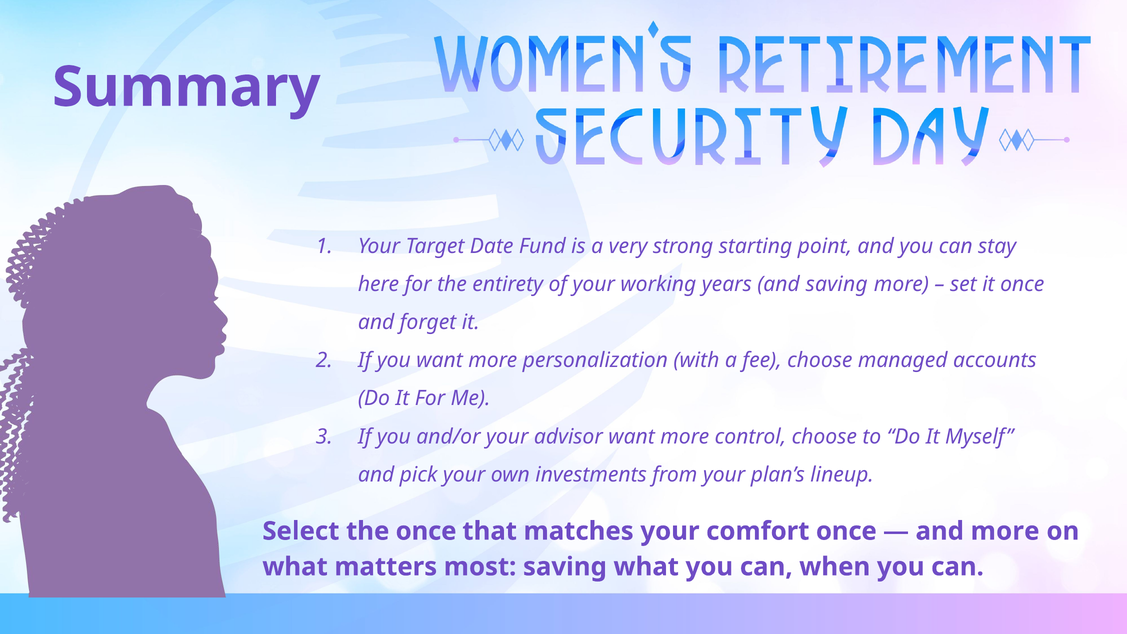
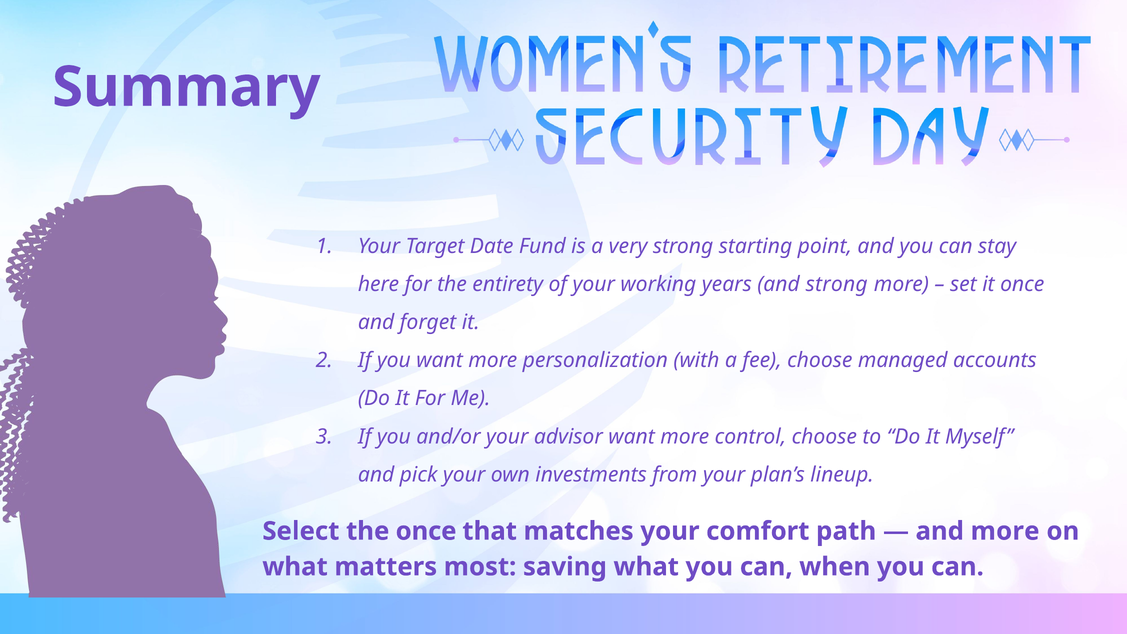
and saving: saving -> strong
comfort once: once -> path
